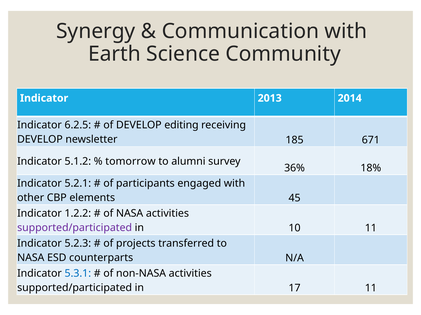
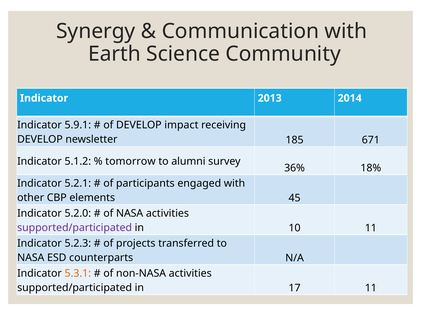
6.2.5: 6.2.5 -> 5.9.1
editing: editing -> impact
1.2.2: 1.2.2 -> 5.2.0
5.3.1 colour: blue -> orange
